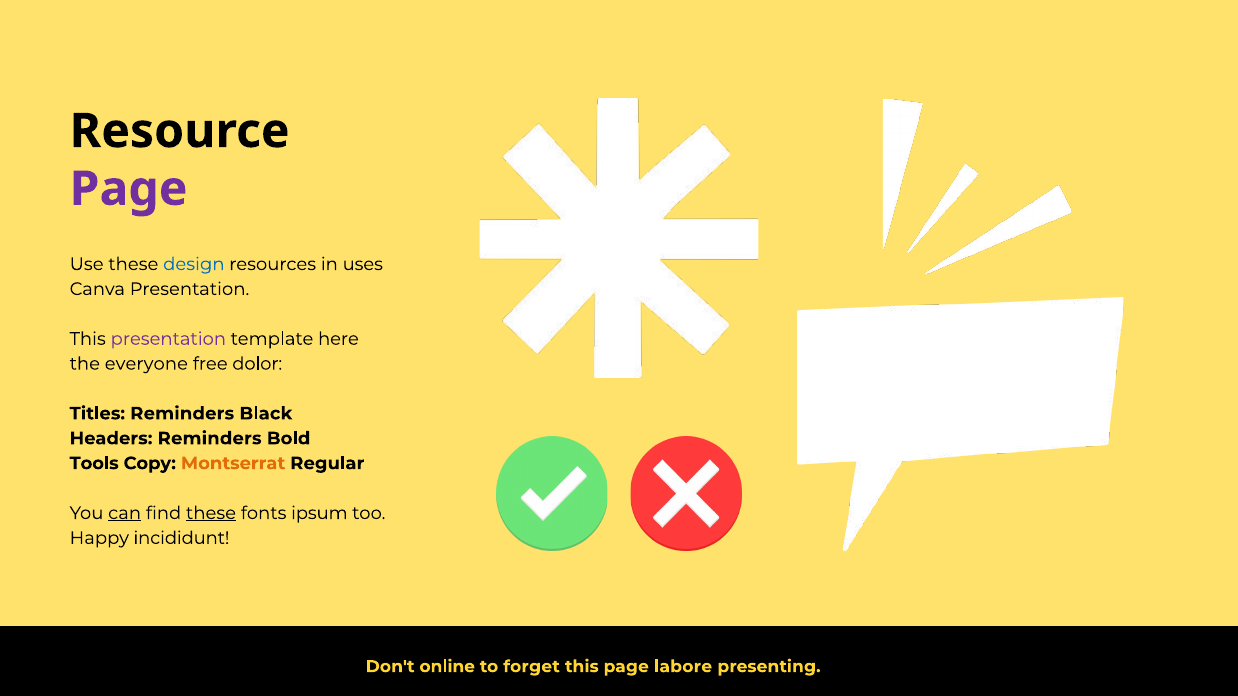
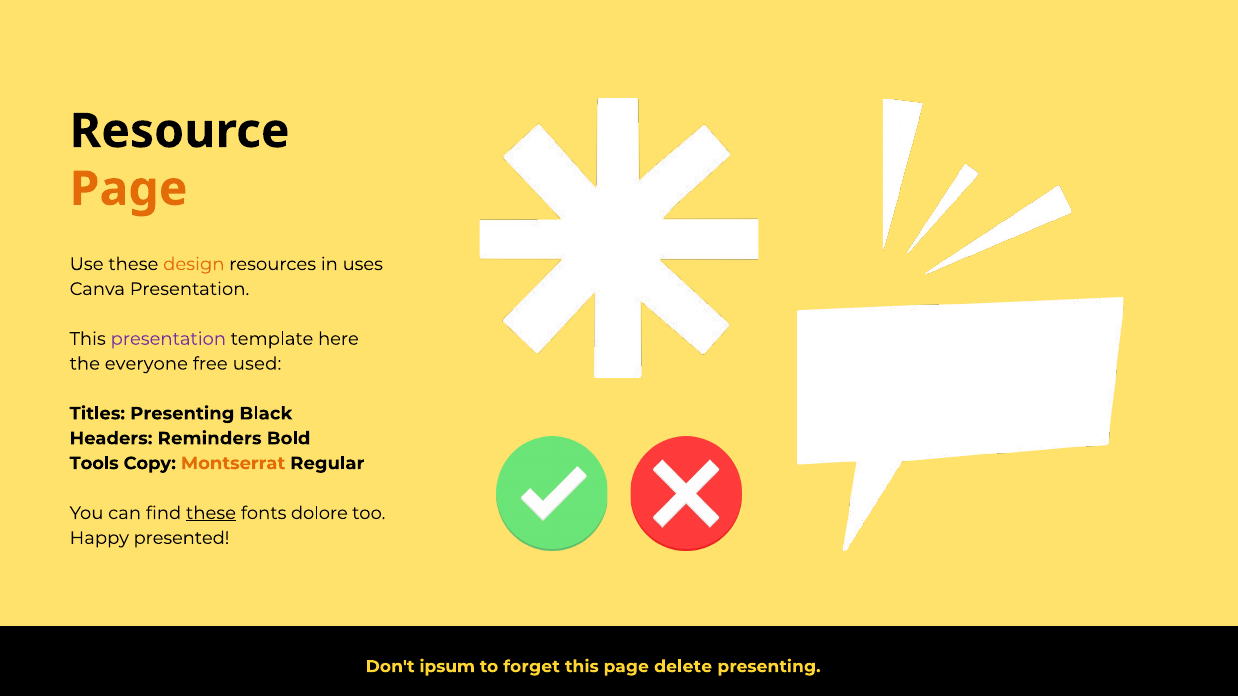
Page at (129, 189) colour: purple -> orange
design colour: blue -> orange
dolor: dolor -> used
Titles Reminders: Reminders -> Presenting
can underline: present -> none
ipsum: ipsum -> dolore
incididunt: incididunt -> presented
online: online -> ipsum
labore: labore -> delete
